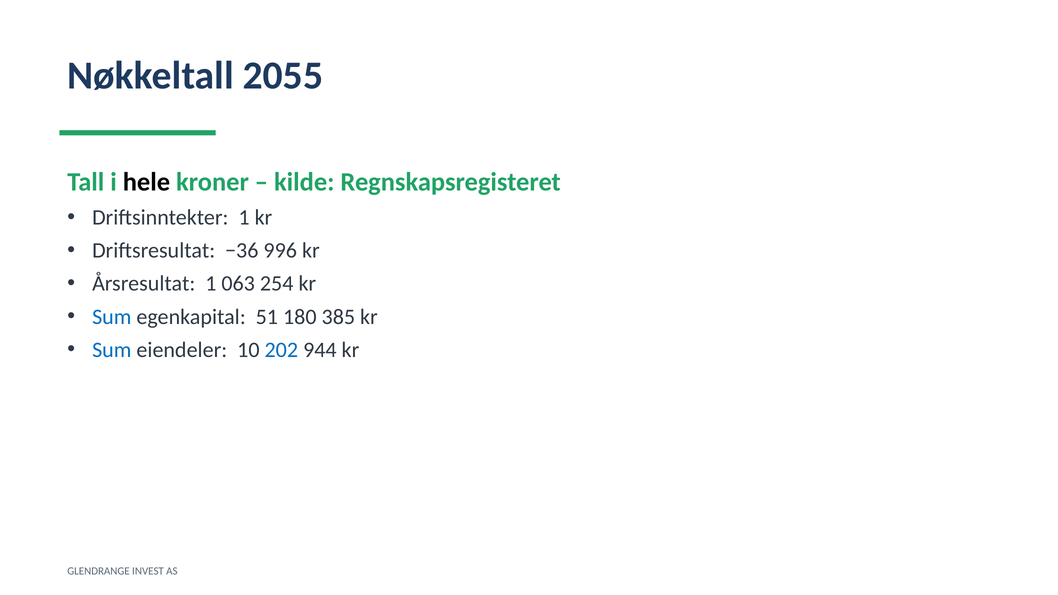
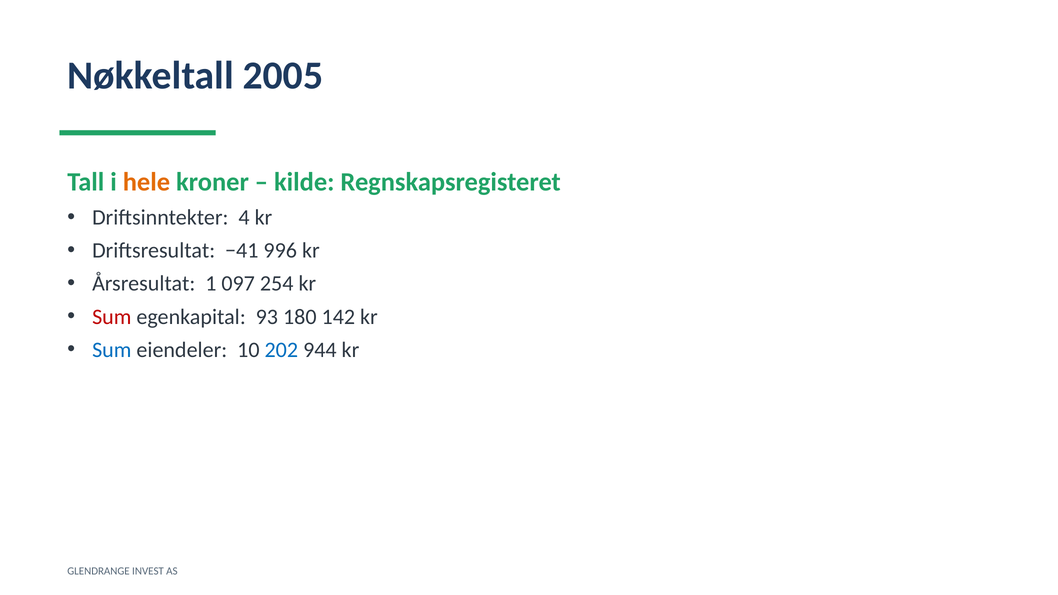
2055: 2055 -> 2005
hele colour: black -> orange
Driftsinntekter 1: 1 -> 4
−36: −36 -> −41
063: 063 -> 097
Sum at (112, 317) colour: blue -> red
51: 51 -> 93
385: 385 -> 142
